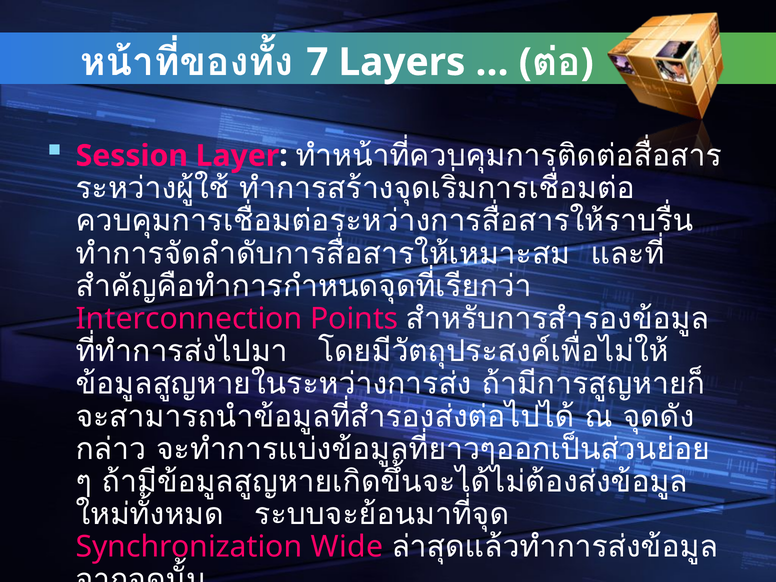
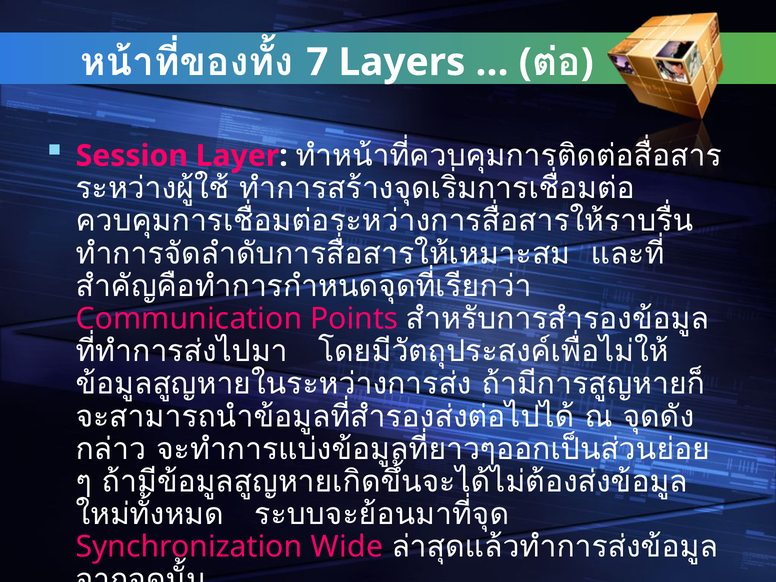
Interconnection: Interconnection -> Communication
